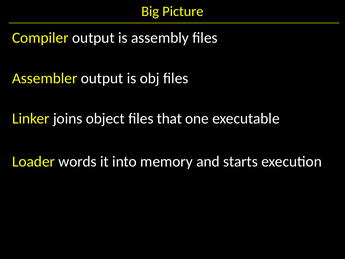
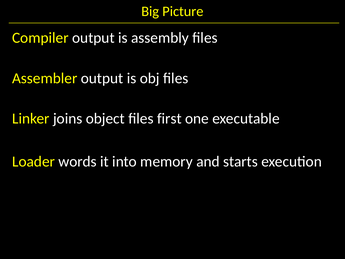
that: that -> first
